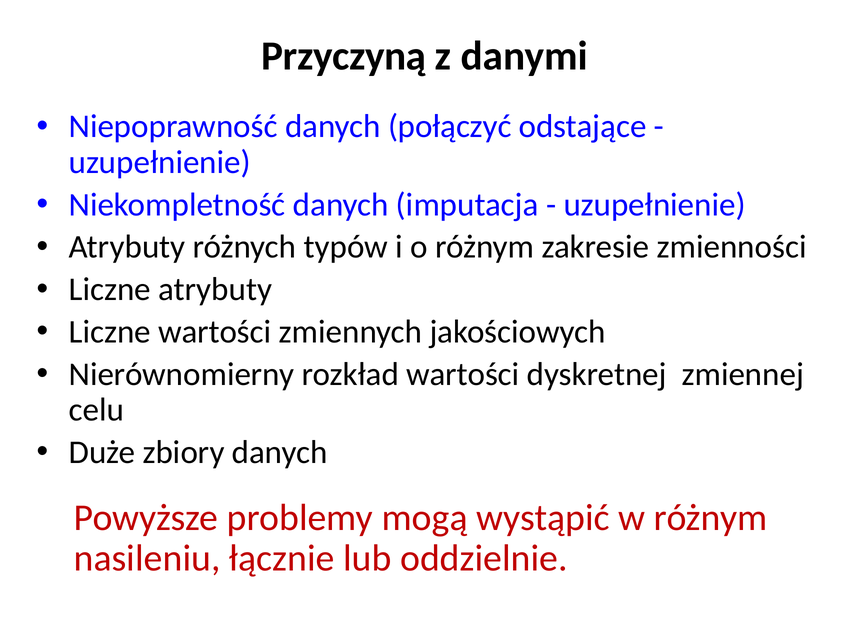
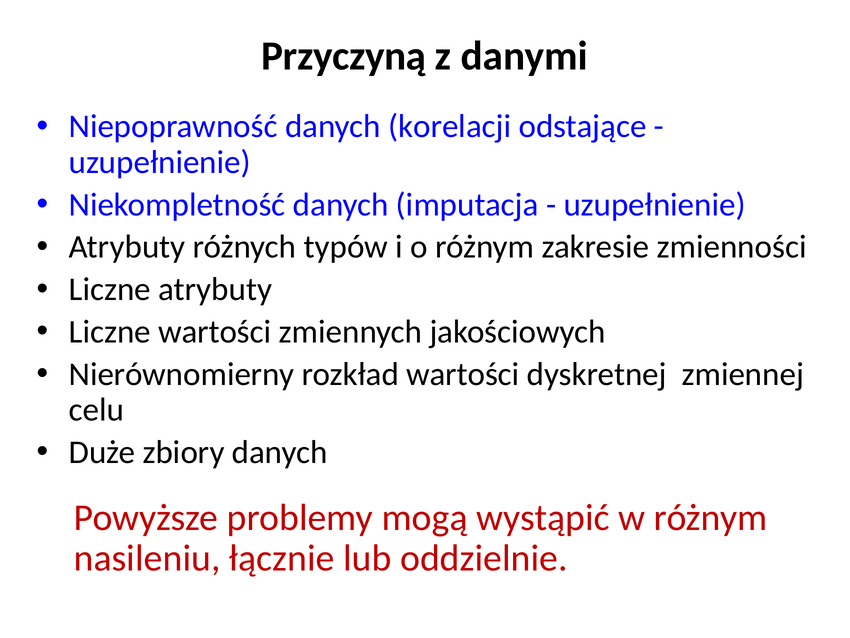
połączyć: połączyć -> korelacji
